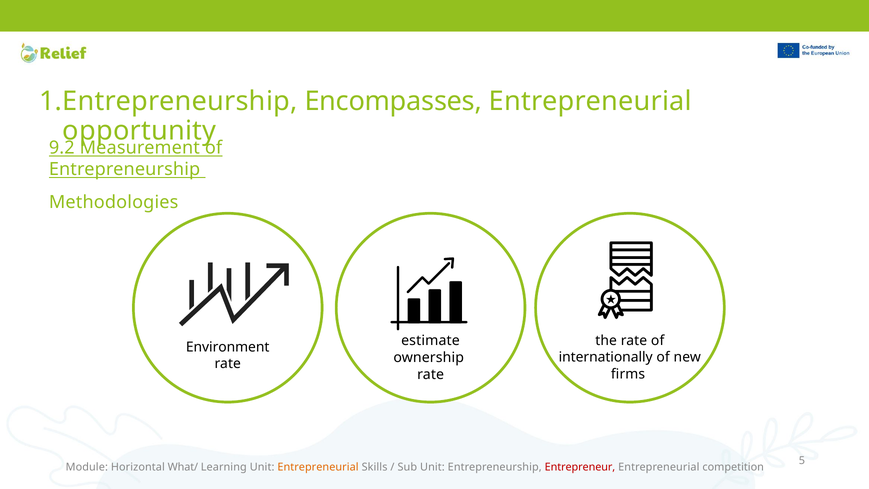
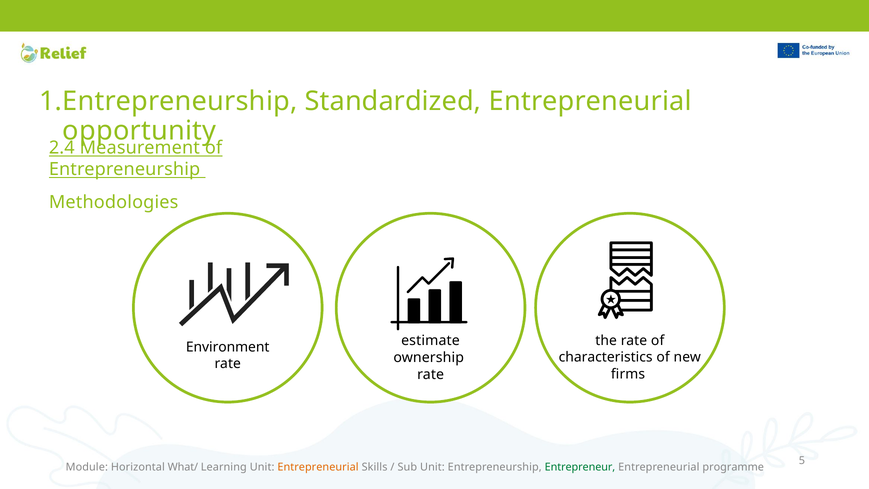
Encompasses: Encompasses -> Standardized
9.2: 9.2 -> 2.4
internationally: internationally -> characteristics
Entrepreneur colour: red -> green
competition: competition -> programme
